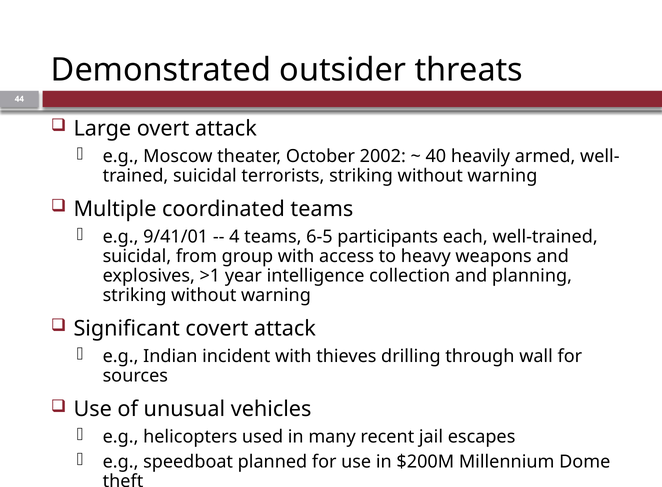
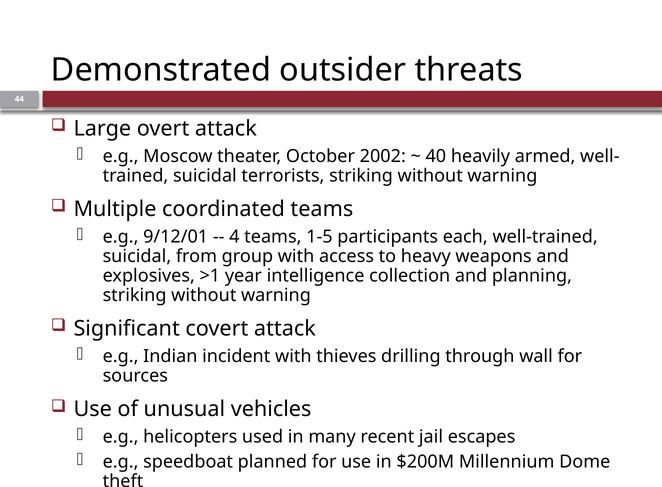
9/41/01: 9/41/01 -> 9/12/01
6-5: 6-5 -> 1-5
